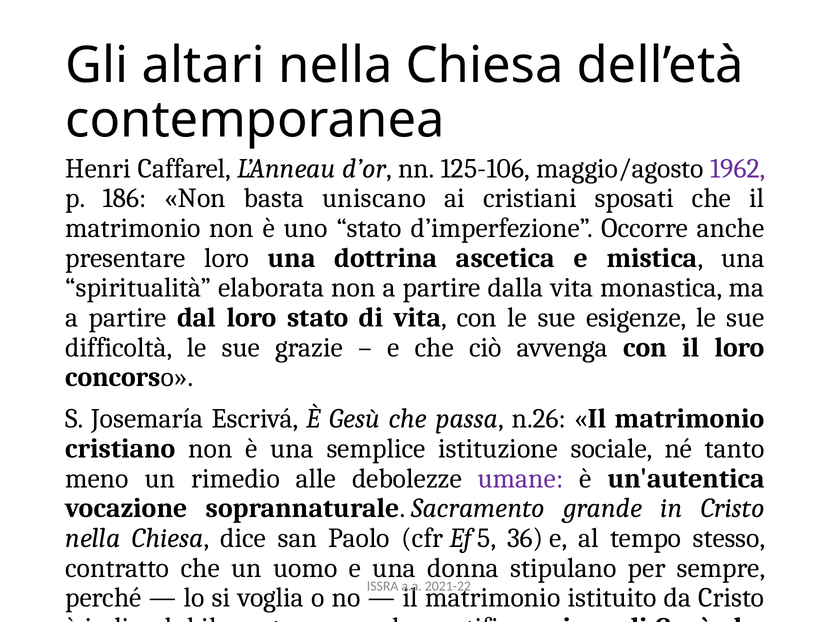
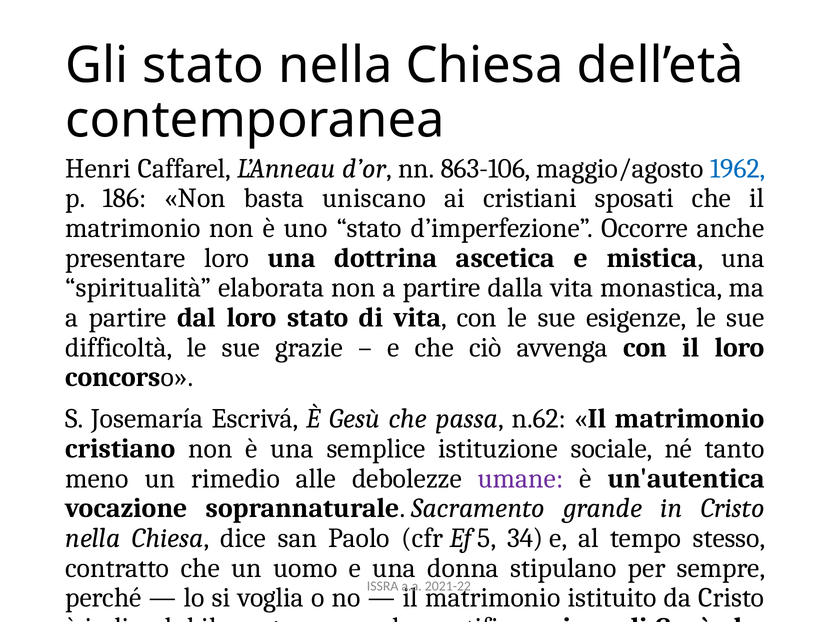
Gli altari: altari -> stato
125-106: 125-106 -> 863-106
1962 colour: purple -> blue
n.26: n.26 -> n.62
36: 36 -> 34
